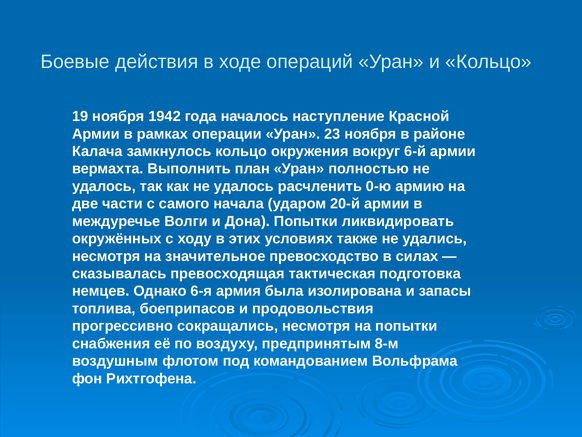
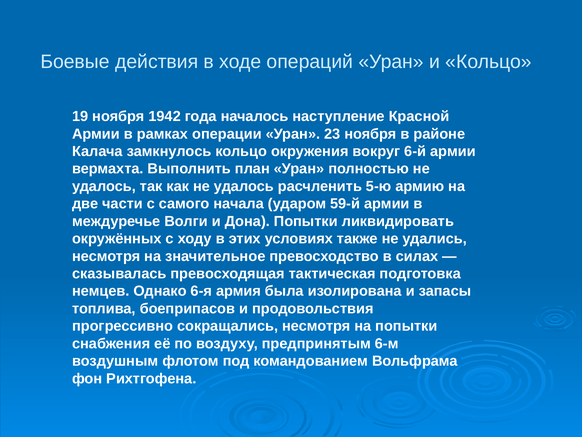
0-ю: 0-ю -> 5-ю
20-й: 20-й -> 59-й
8-м: 8-м -> 6-м
